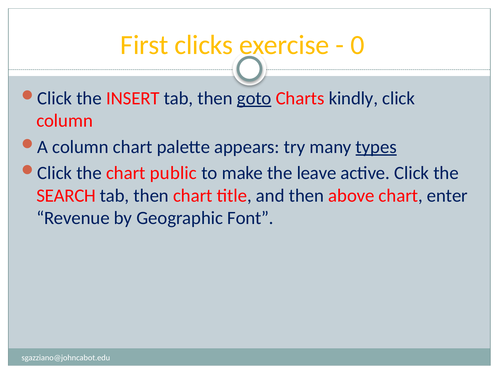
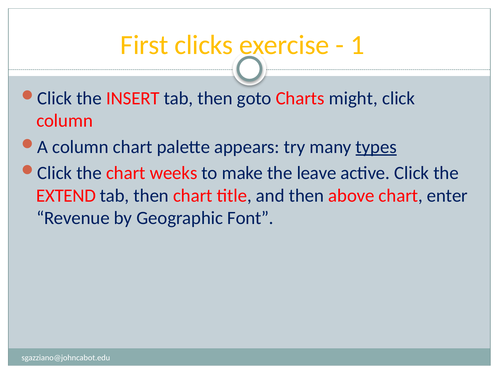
0: 0 -> 1
goto underline: present -> none
kindly: kindly -> might
public: public -> weeks
SEARCH: SEARCH -> EXTEND
